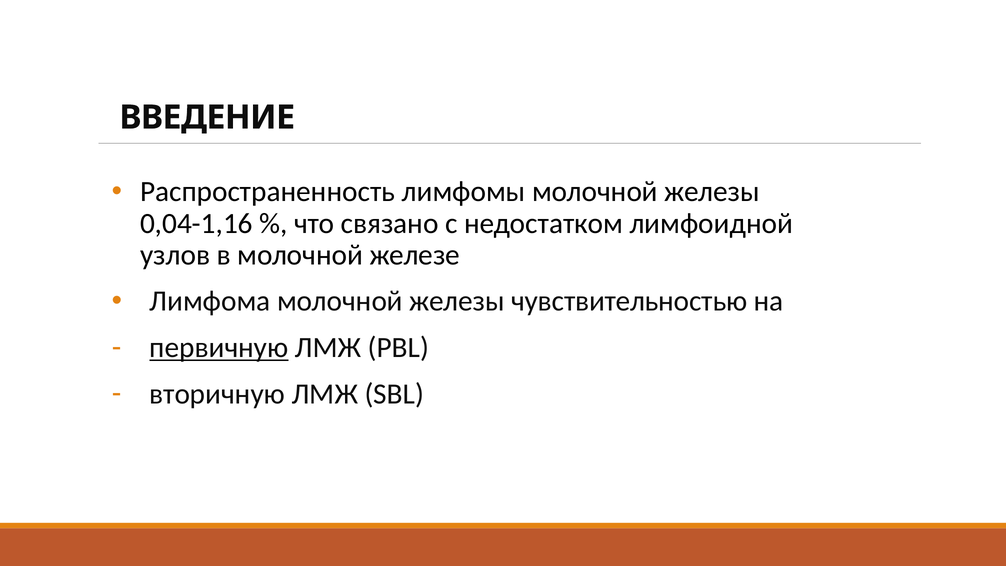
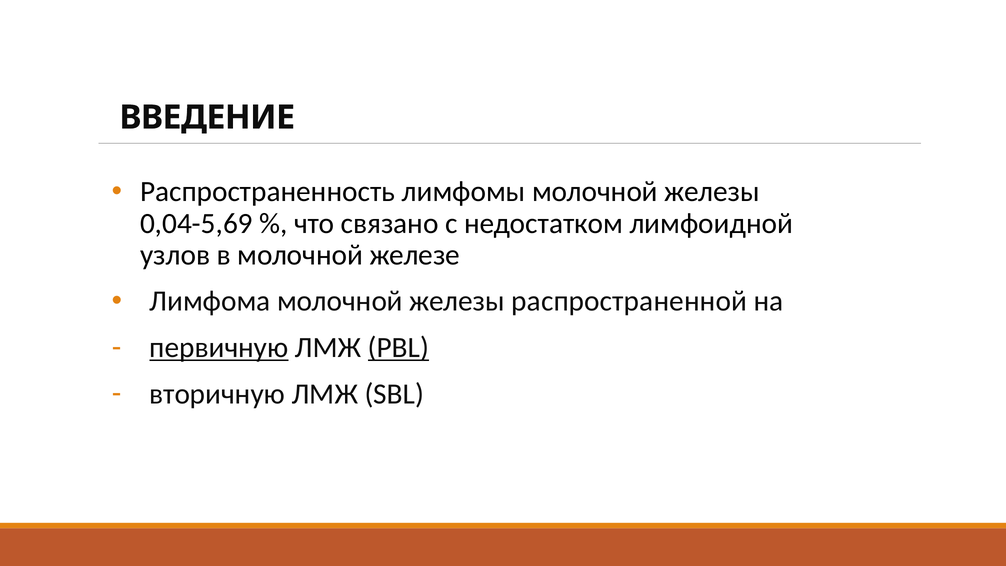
0,04-1,16: 0,04-1,16 -> 0,04-5,69
чувствительностью: чувствительностью -> распространенной
PBL underline: none -> present
